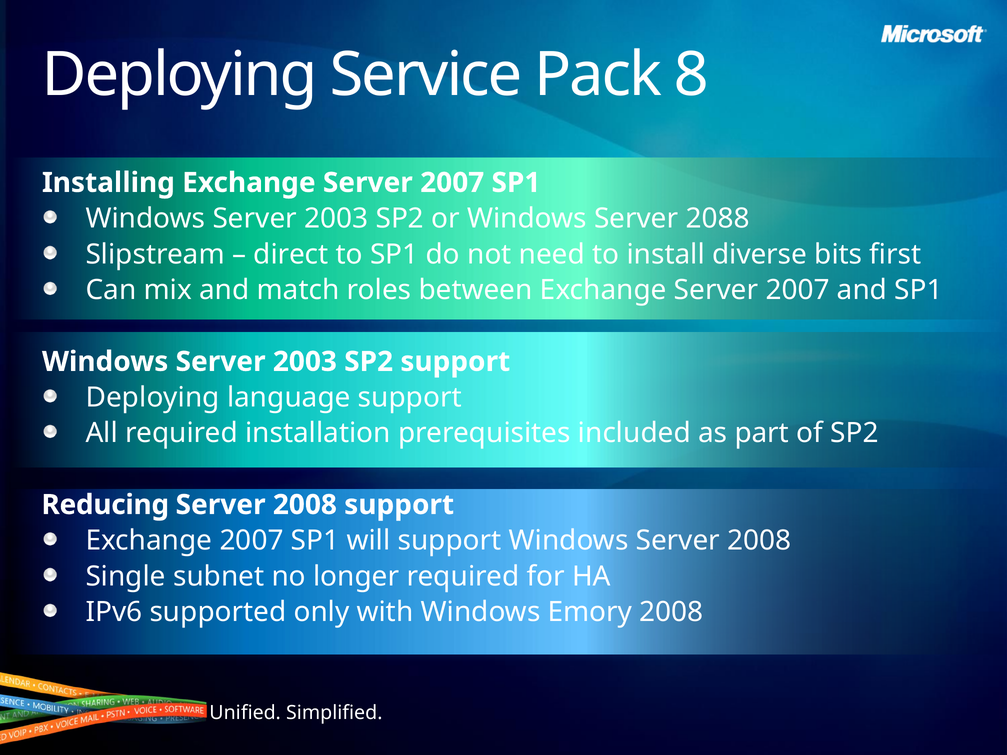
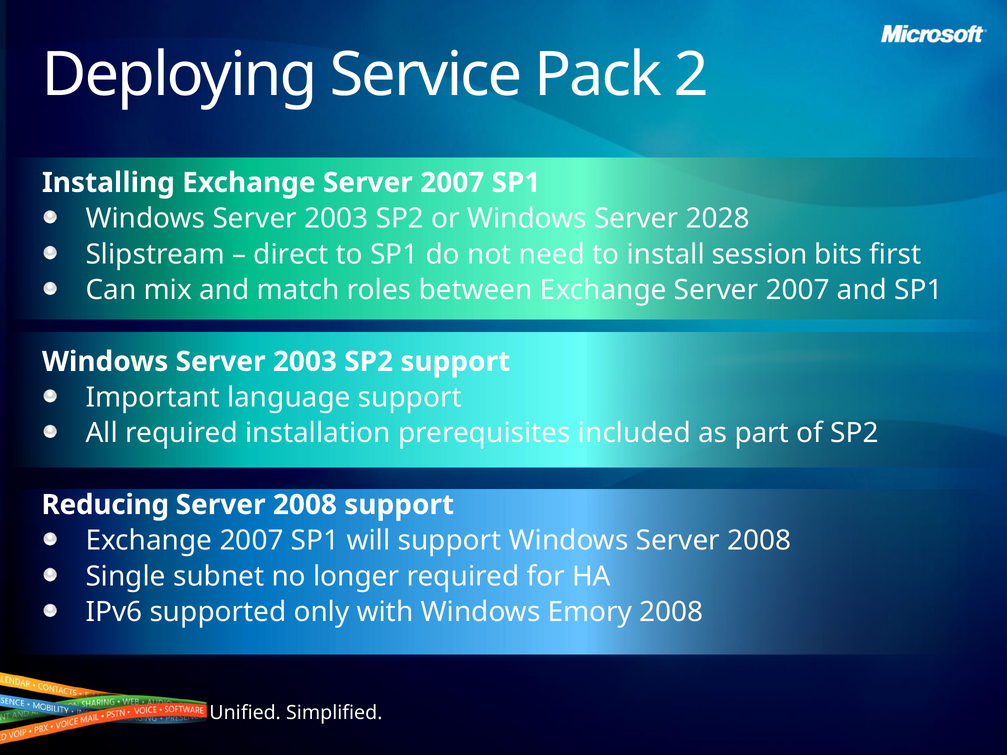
8: 8 -> 2
2088: 2088 -> 2028
diverse: diverse -> session
Deploying at (153, 398): Deploying -> Important
